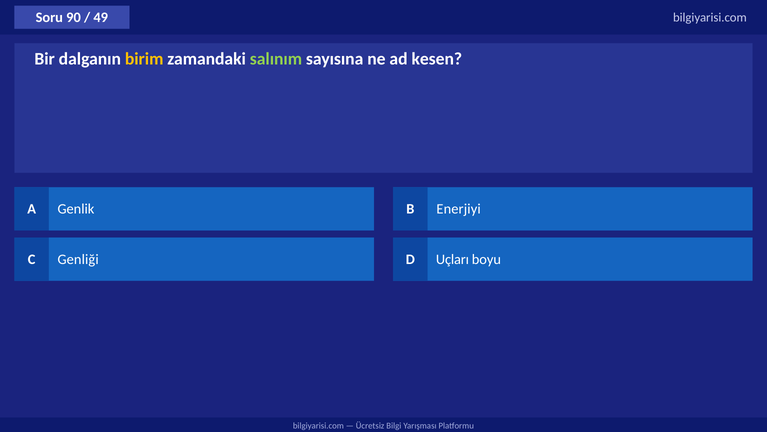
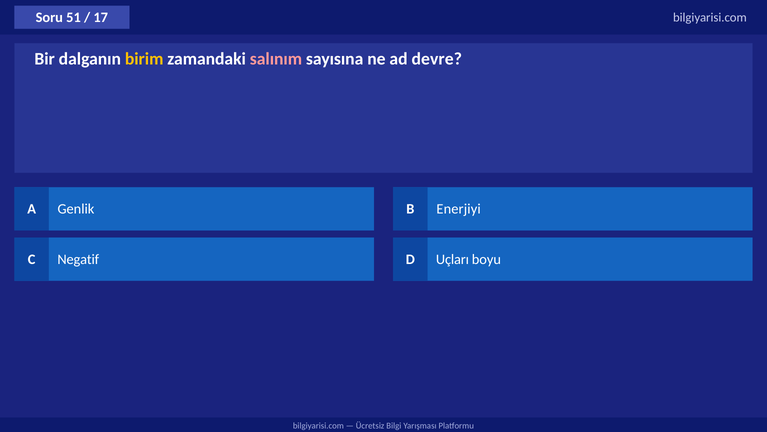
90: 90 -> 51
49: 49 -> 17
salınım colour: light green -> pink
kesen: kesen -> devre
Genliği: Genliği -> Negatif
